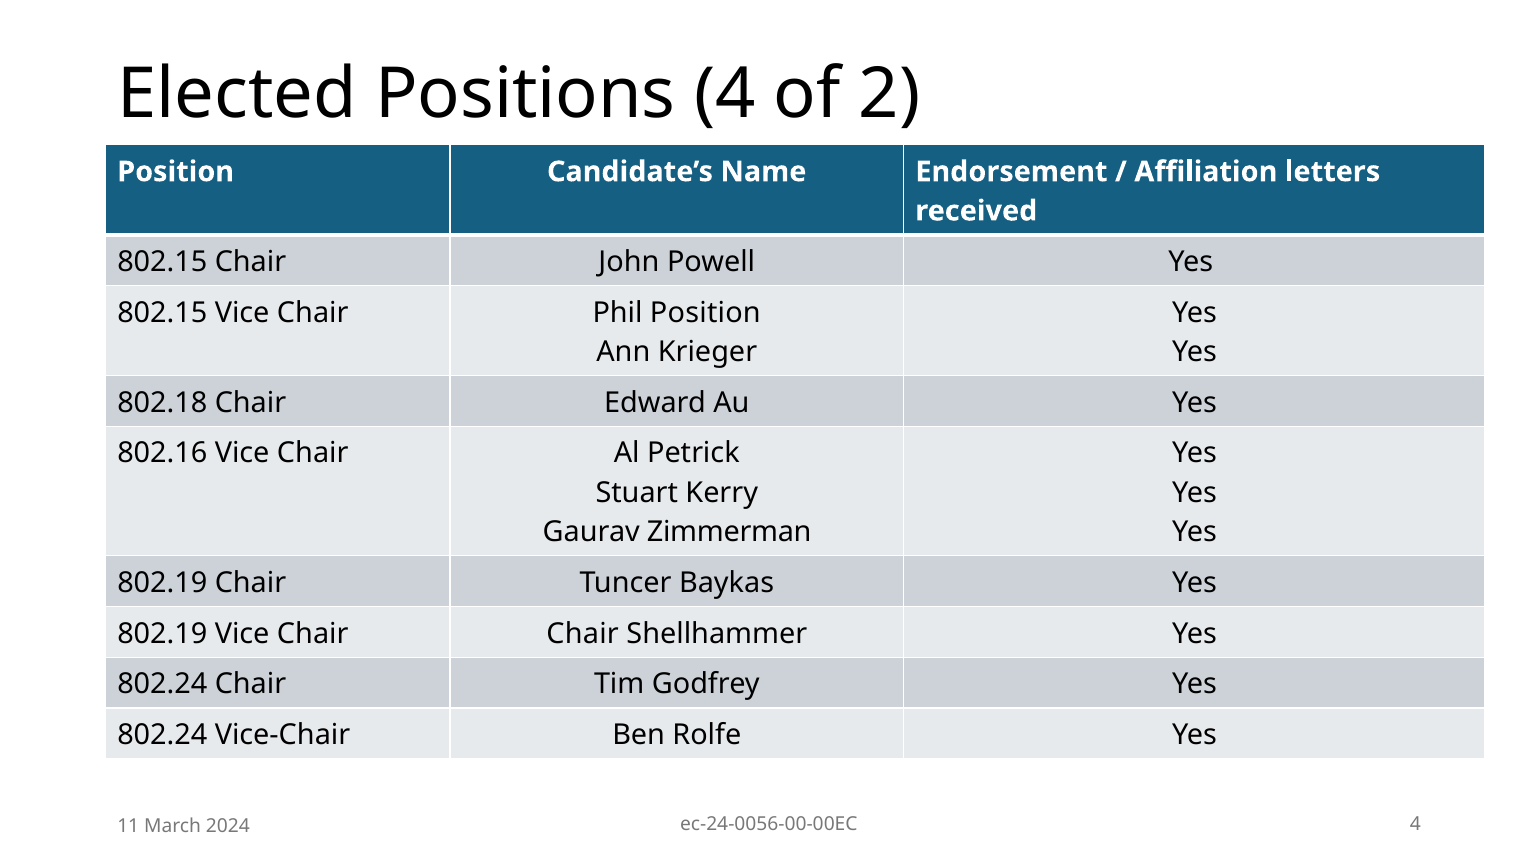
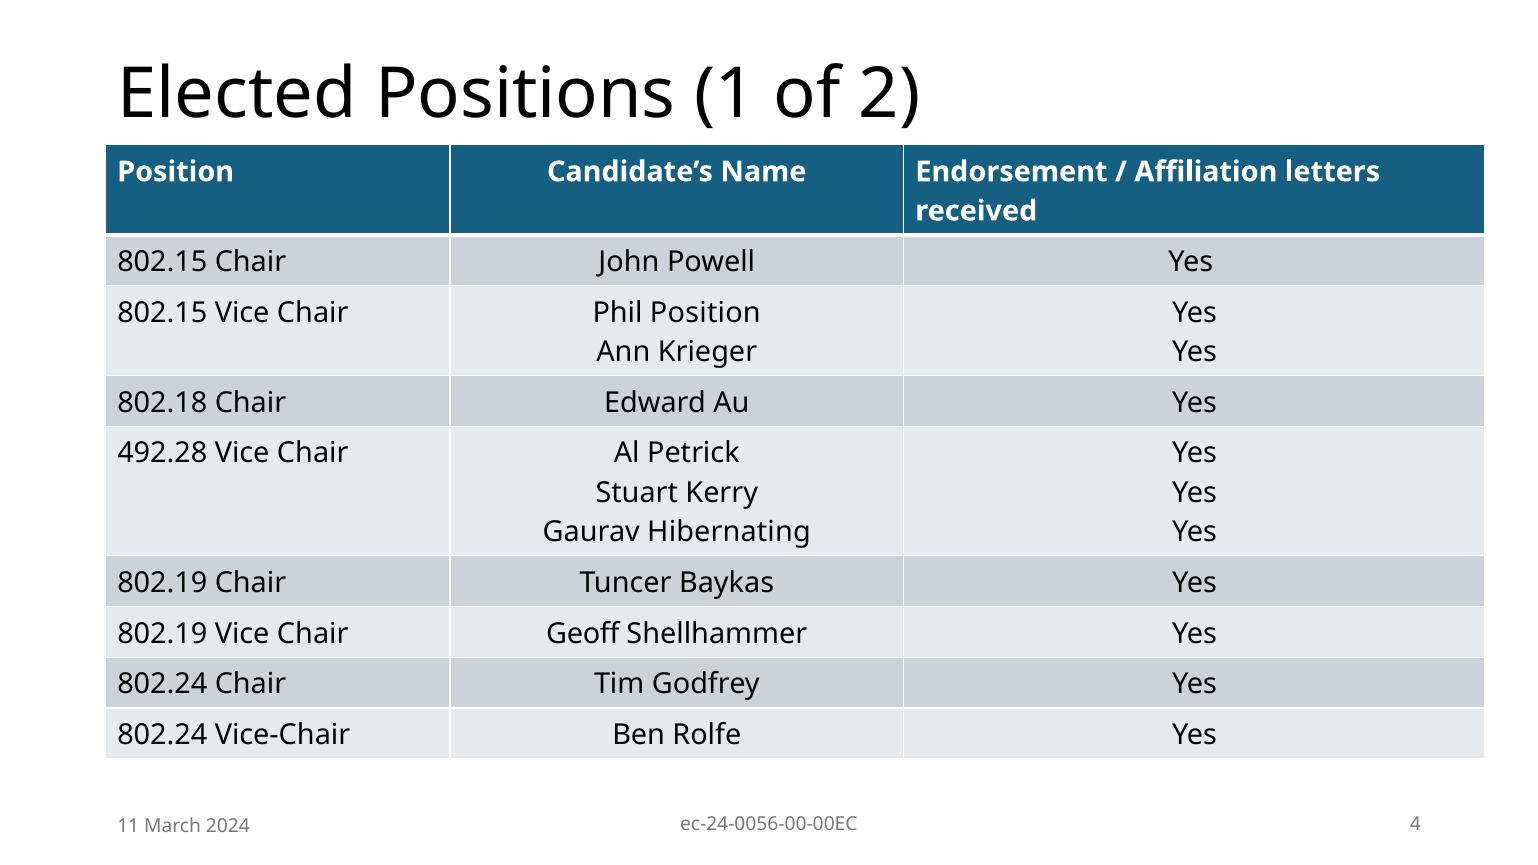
Positions 4: 4 -> 1
802.16: 802.16 -> 492.28
Zimmerman: Zimmerman -> Hibernating
Chair Chair: Chair -> Geoff
